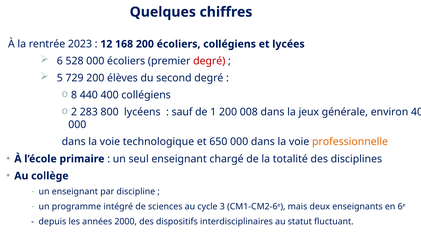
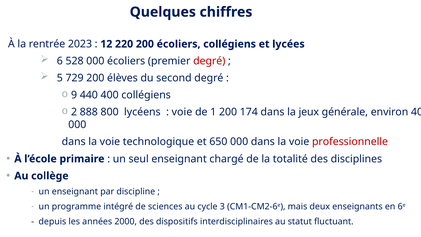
168: 168 -> 220
8: 8 -> 9
283: 283 -> 888
sauf at (182, 112): sauf -> voie
008: 008 -> 174
professionnelle colour: orange -> red
